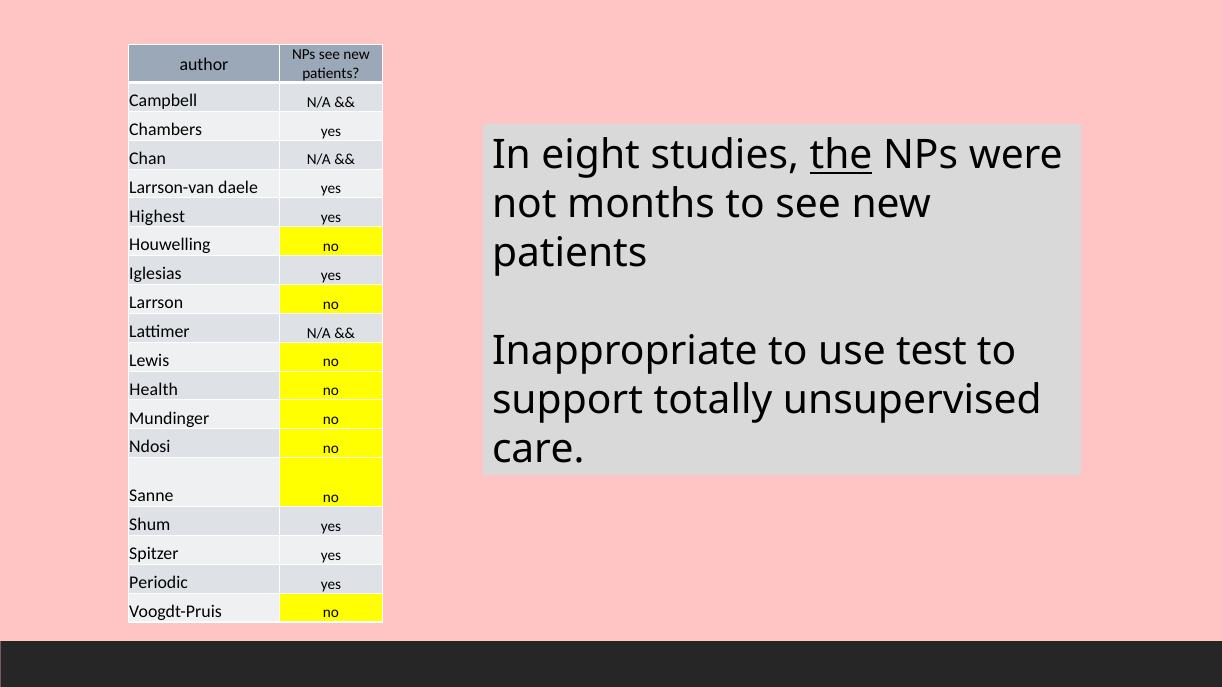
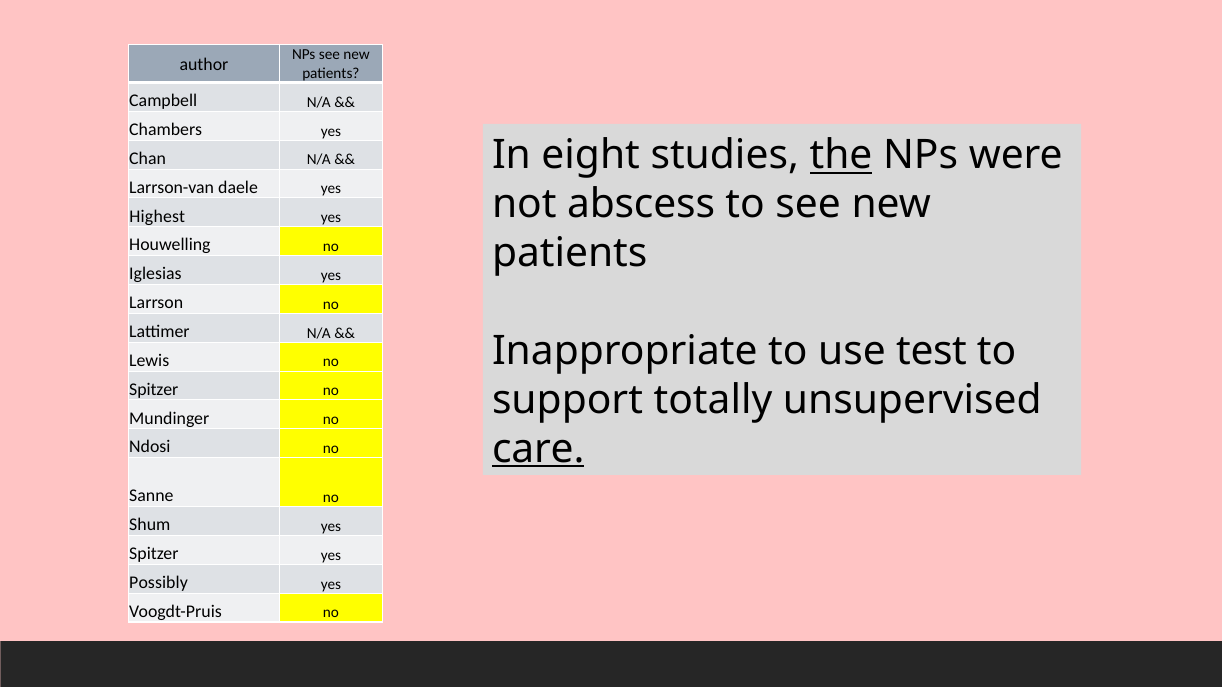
months: months -> abscess
Health at (154, 390): Health -> Spitzer
care underline: none -> present
Periodic: Periodic -> Possibly
